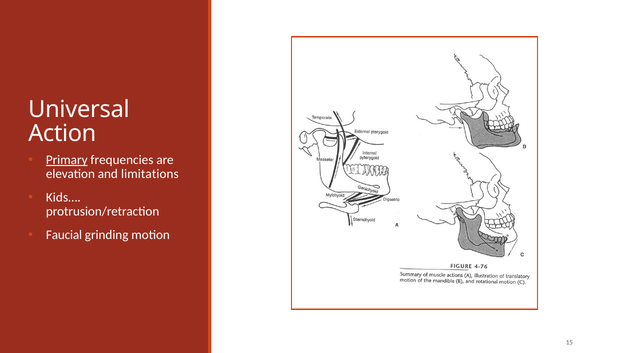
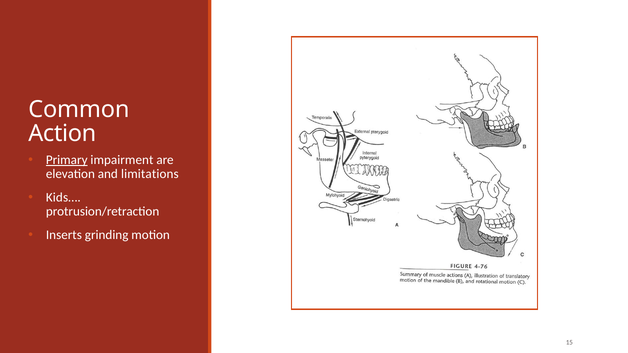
Universal: Universal -> Common
frequencies: frequencies -> impairment
Faucial: Faucial -> Inserts
